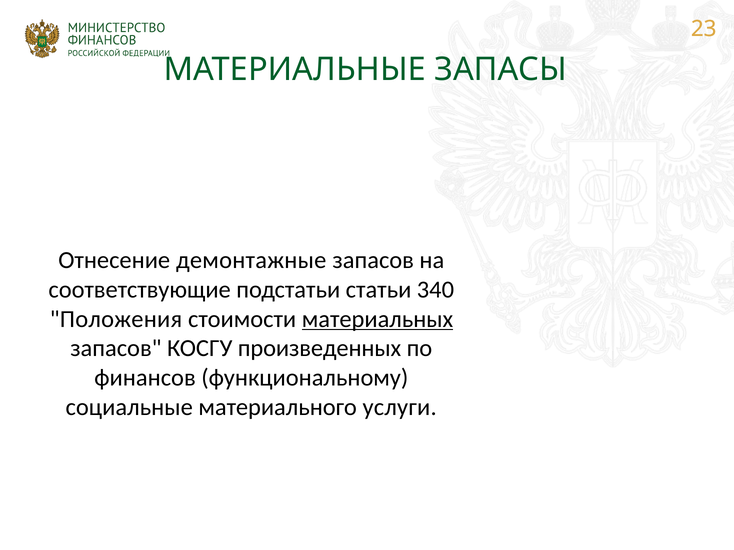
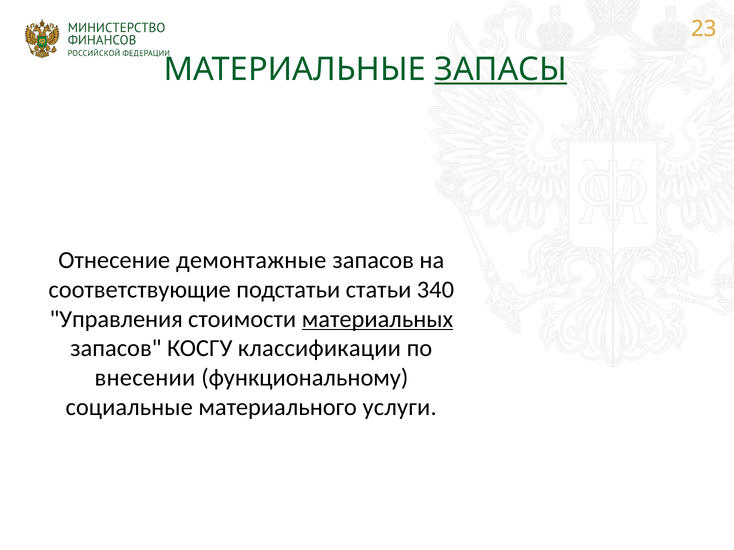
ЗАПАСЫ underline: none -> present
Положения: Положения -> Управления
произведенных: произведенных -> классификации
финансов: финансов -> внесении
